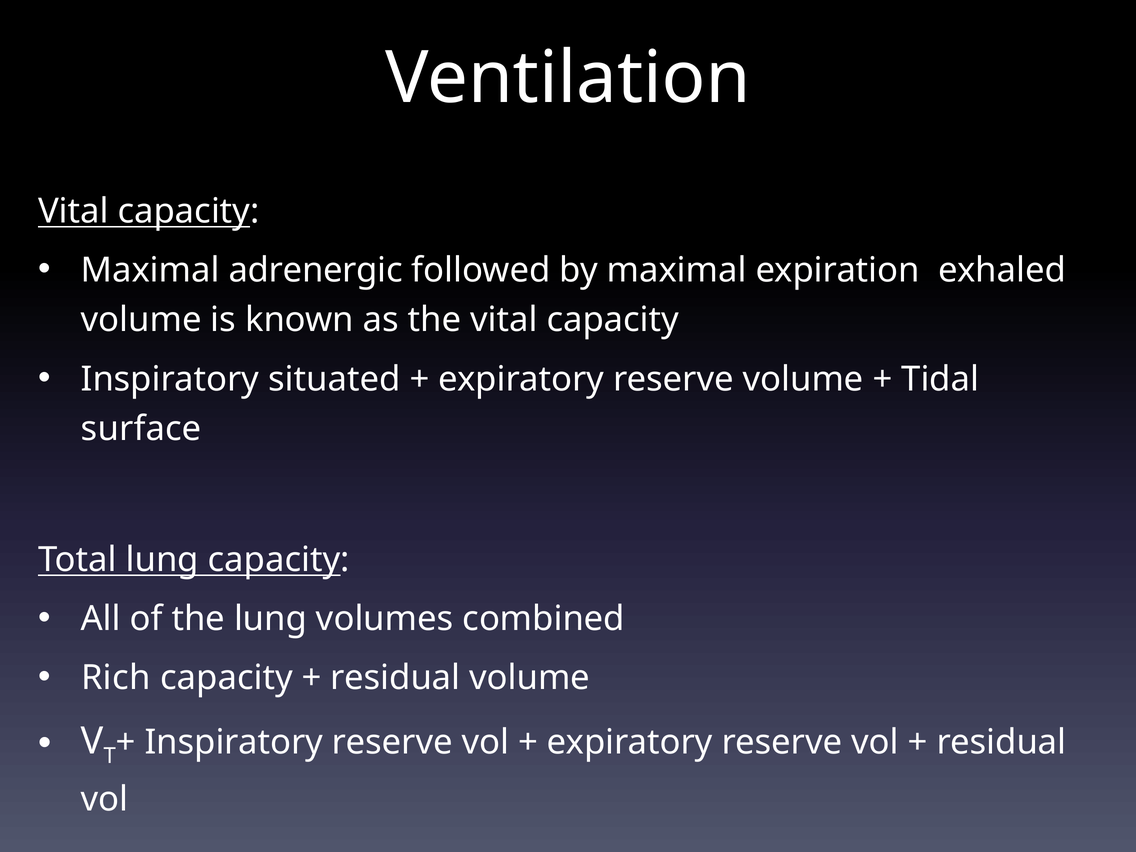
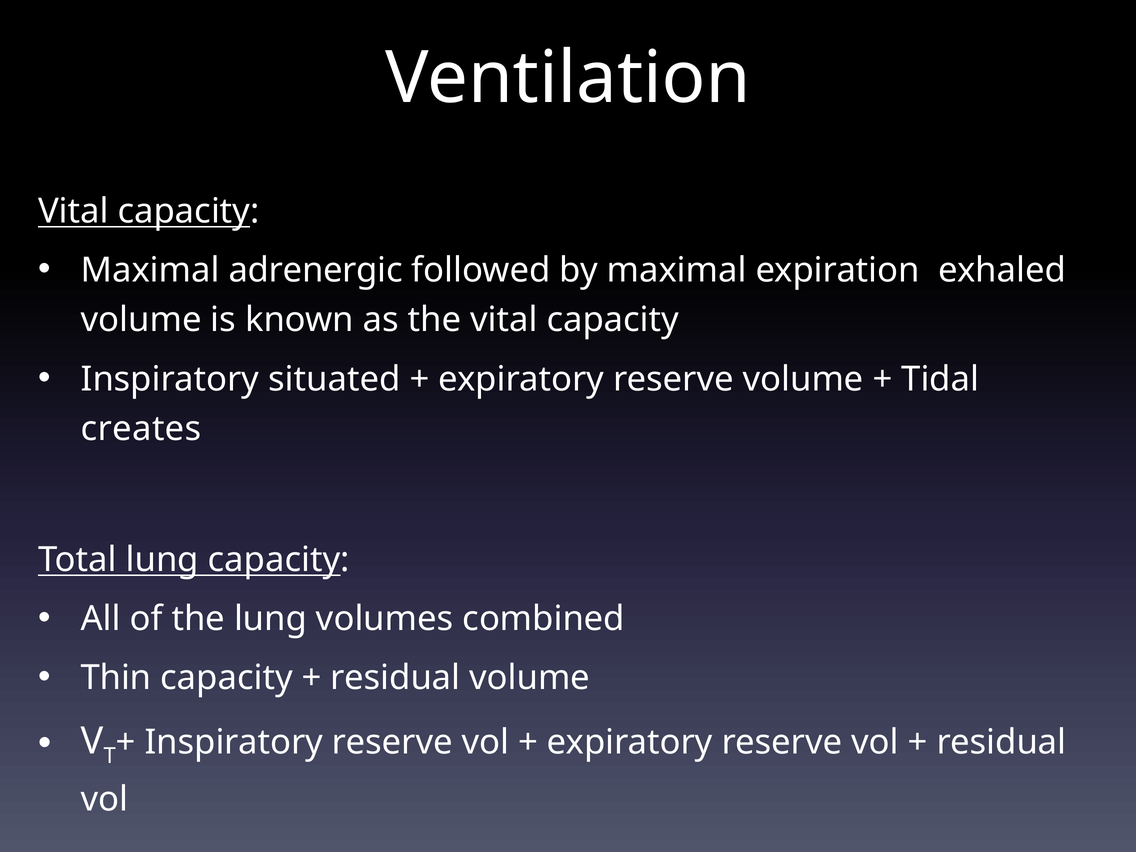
surface: surface -> creates
Rich: Rich -> Thin
